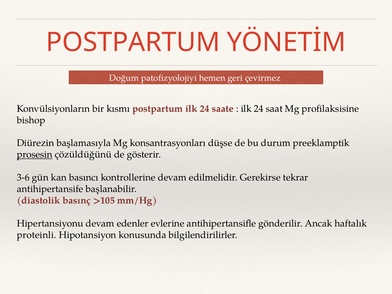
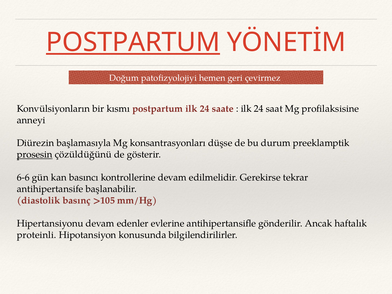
POSTPARTUM at (133, 42) underline: none -> present
bishop: bishop -> anneyi
3-6: 3-6 -> 6-6
